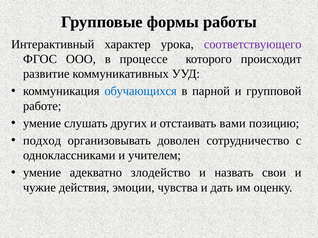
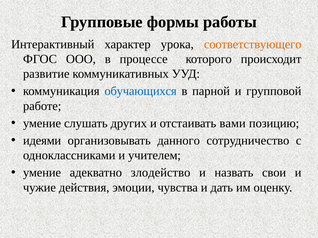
соответствующего colour: purple -> orange
подход: подход -> идеями
доволен: доволен -> данного
